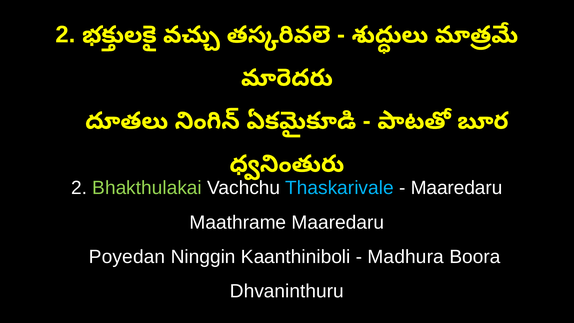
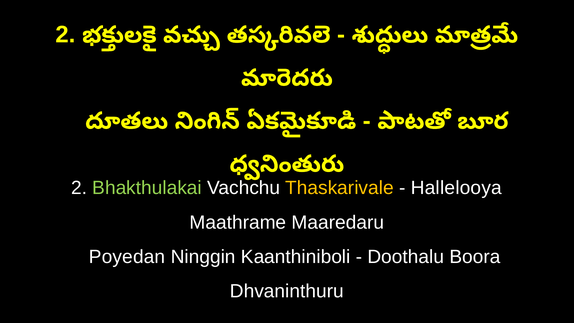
Thaskarivale colour: light blue -> yellow
Maaredaru at (456, 188): Maaredaru -> Hallelooya
Madhura: Madhura -> Doothalu
